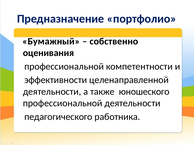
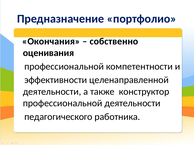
Бумажный: Бумажный -> Окончания
юношеского: юношеского -> конструктор
